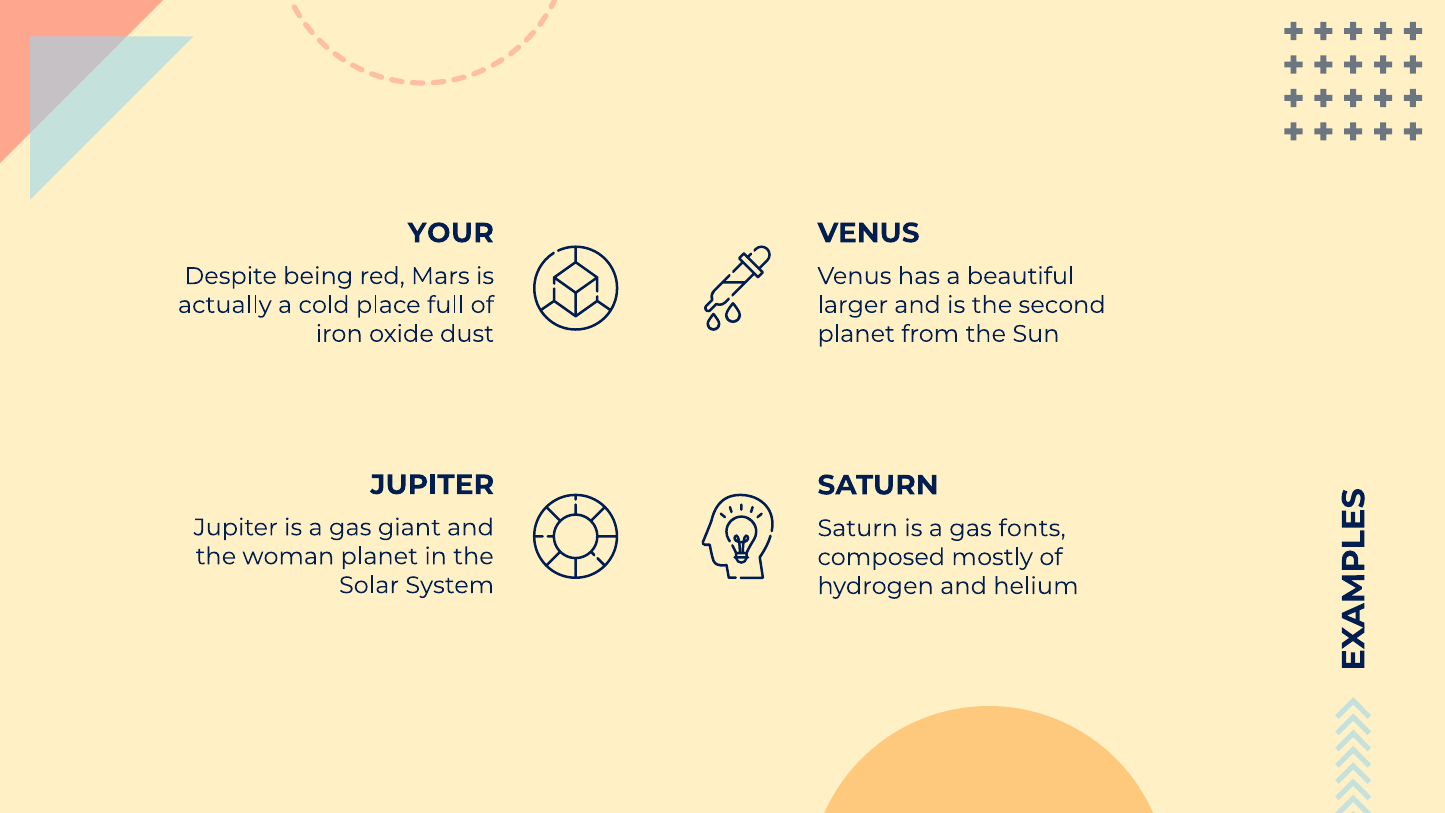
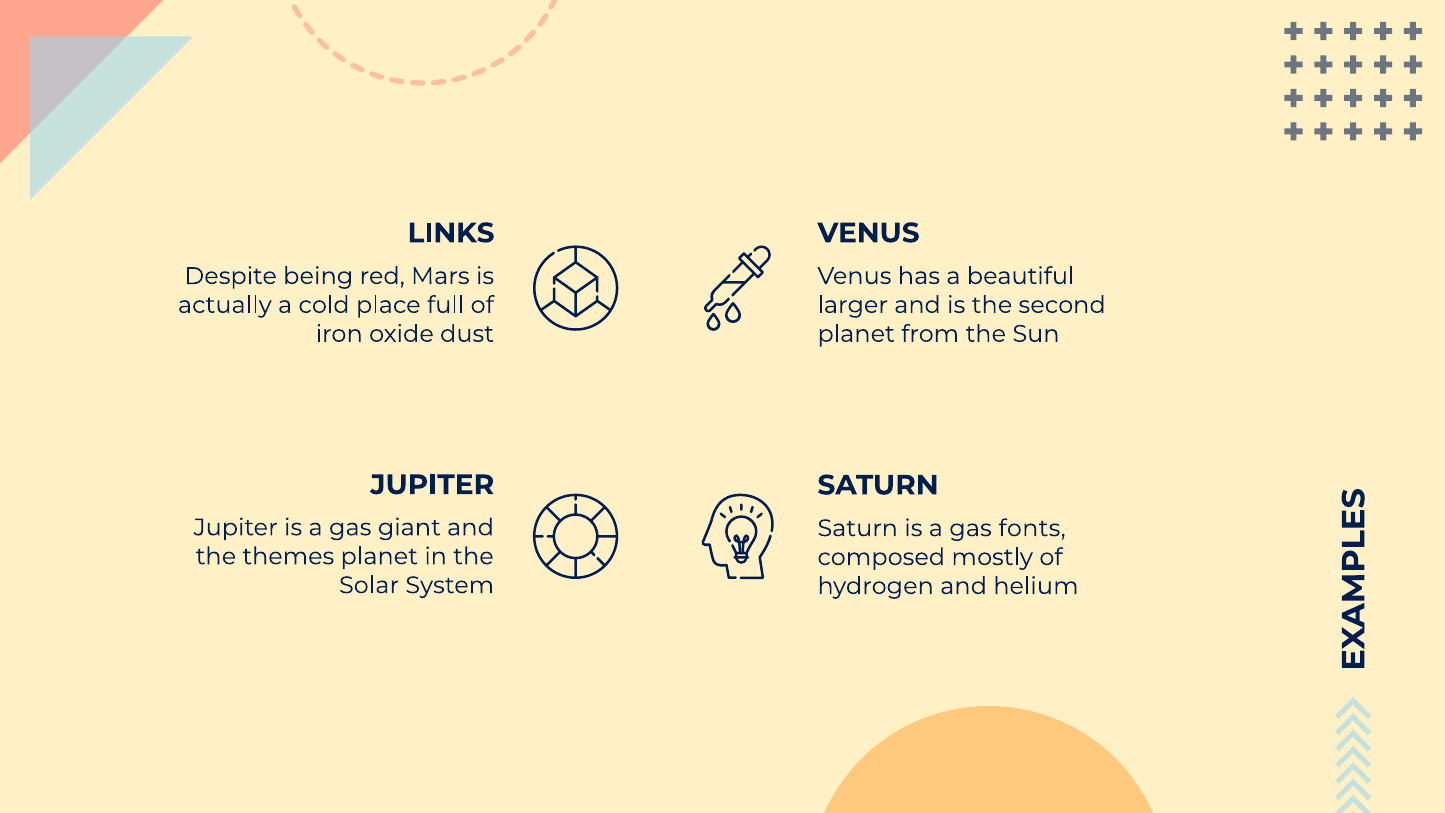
YOUR: YOUR -> LINKS
woman: woman -> themes
